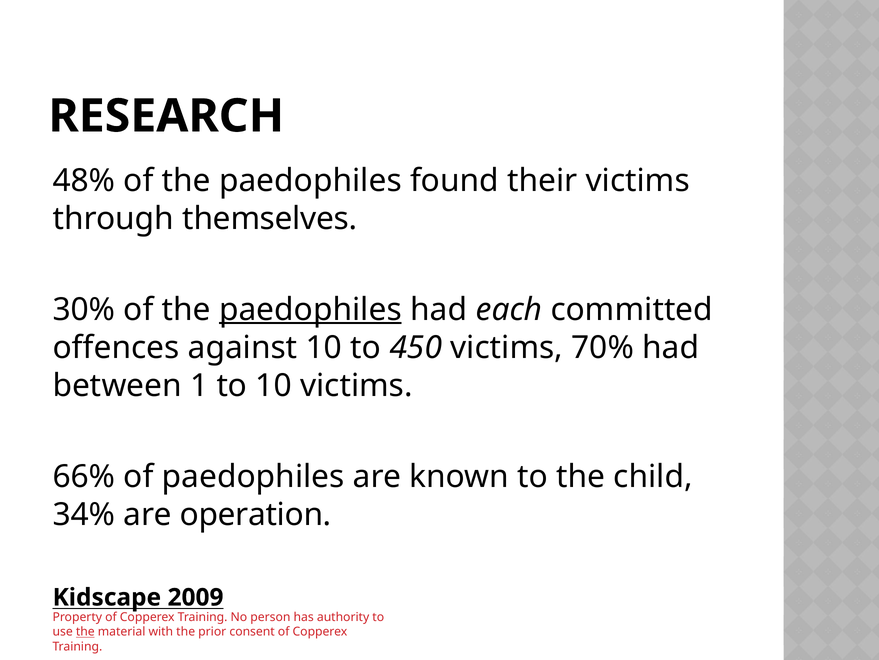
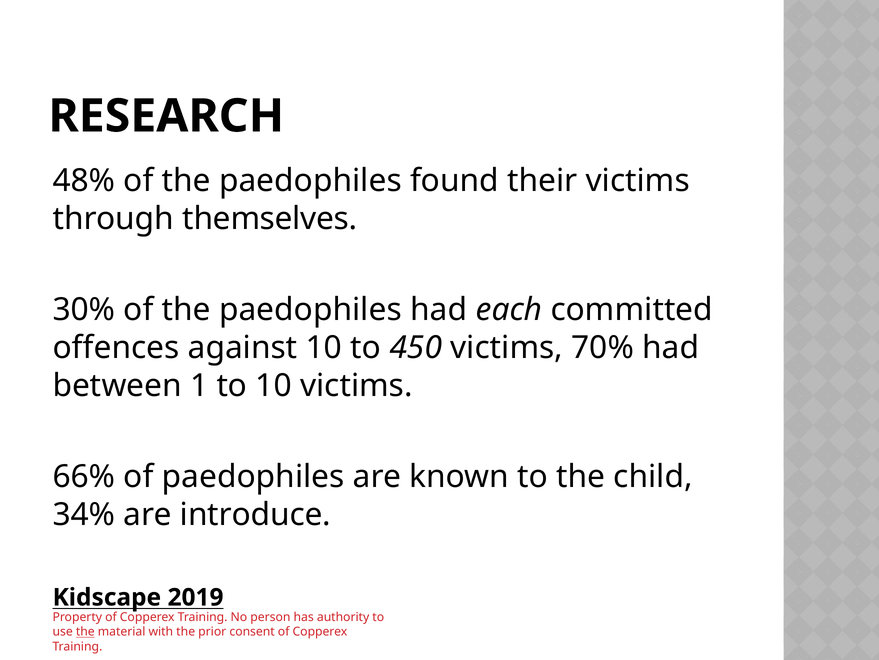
paedophiles at (310, 309) underline: present -> none
operation: operation -> introduce
2009: 2009 -> 2019
